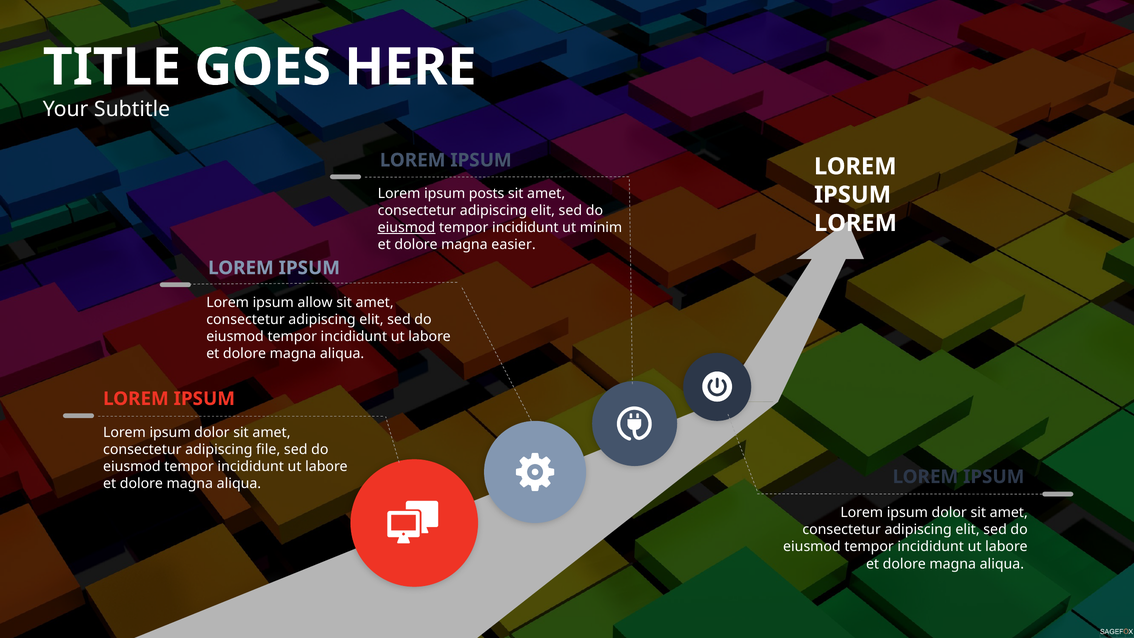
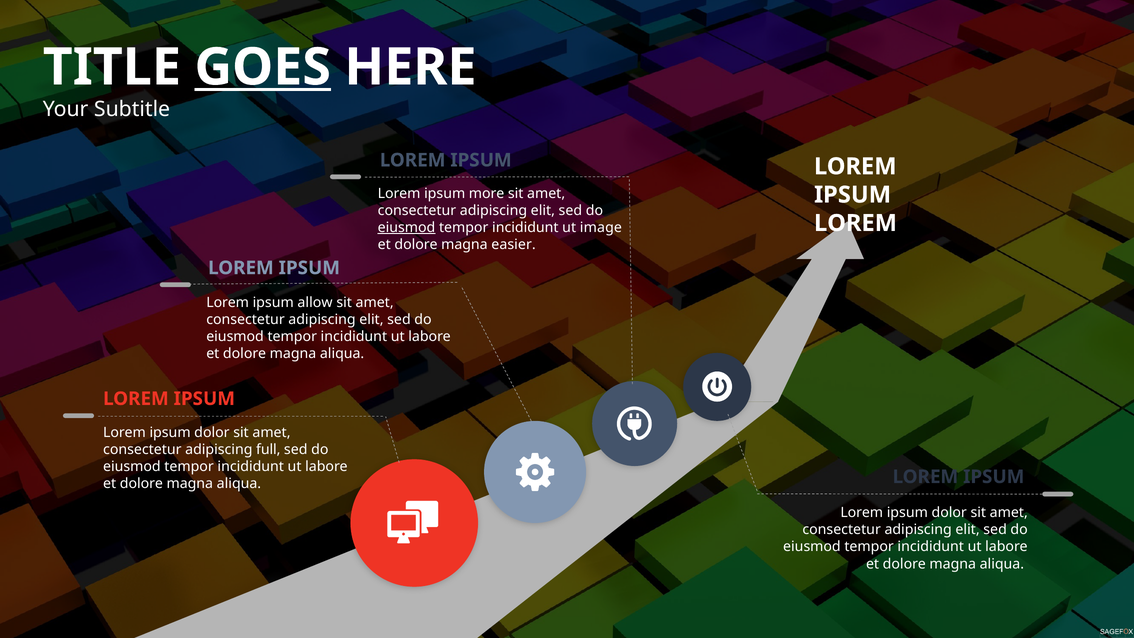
GOES underline: none -> present
posts: posts -> more
minim: minim -> image
file: file -> full
